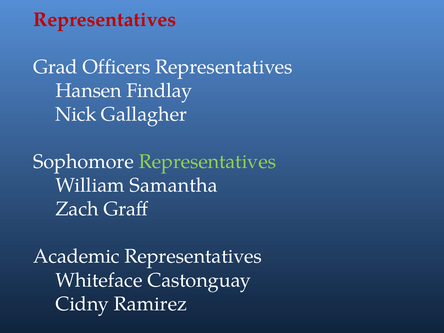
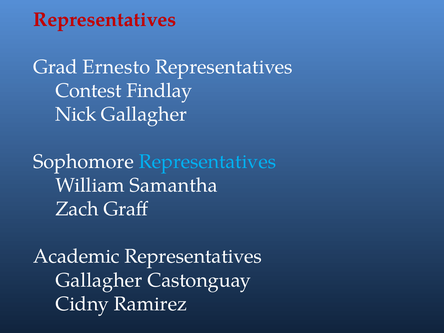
Officers: Officers -> Ernesto
Hansen: Hansen -> Contest
Representatives at (207, 162) colour: light green -> light blue
Whiteface at (99, 280): Whiteface -> Gallagher
